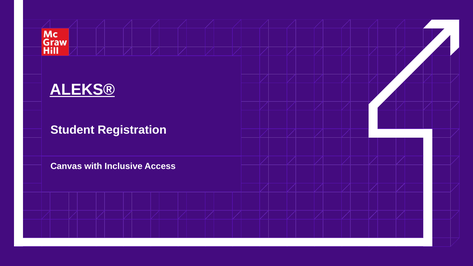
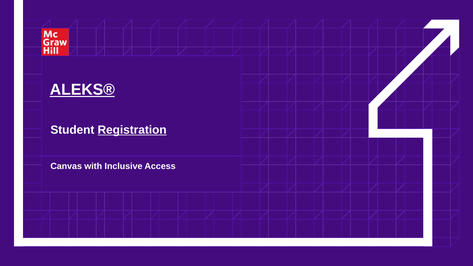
Registration underline: none -> present
